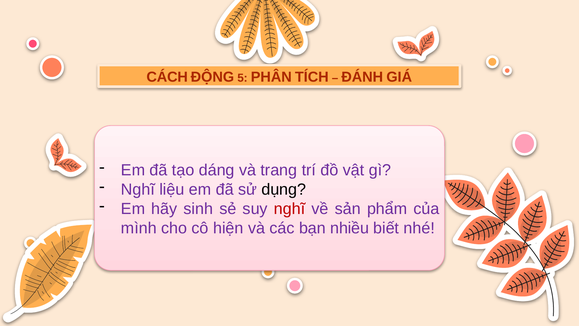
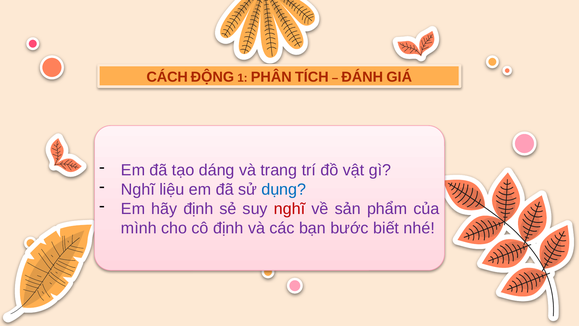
5: 5 -> 1
dụng colour: black -> blue
hãy sinh: sinh -> định
cô hiện: hiện -> định
nhiều: nhiều -> bước
